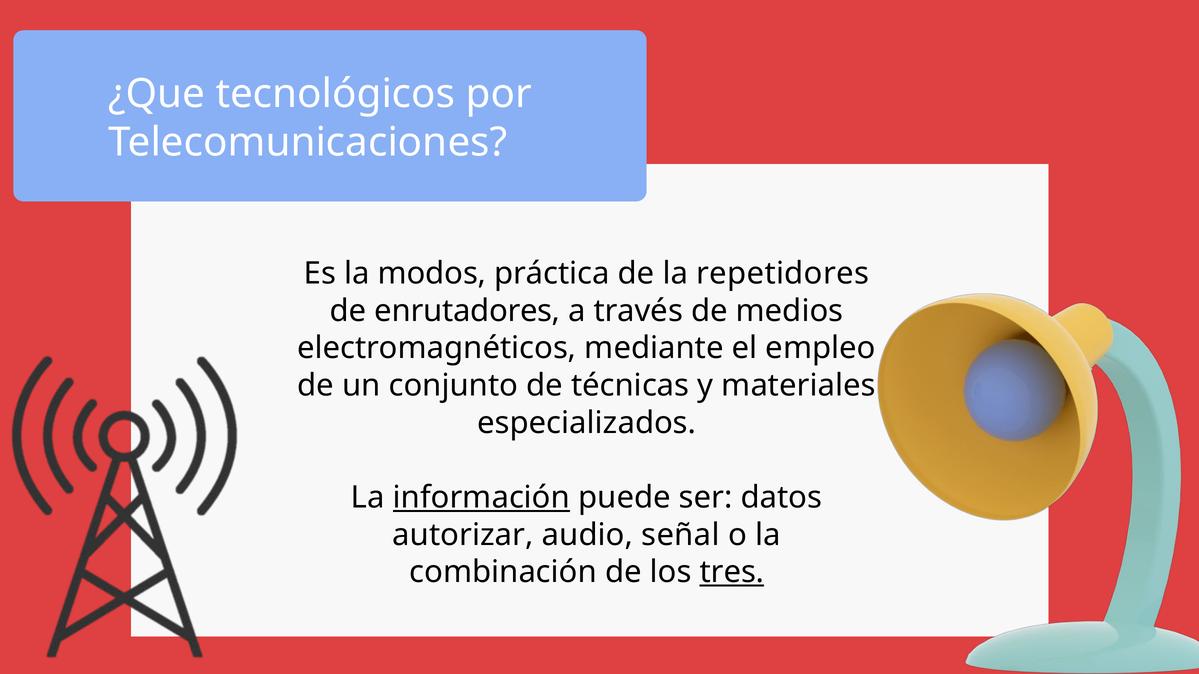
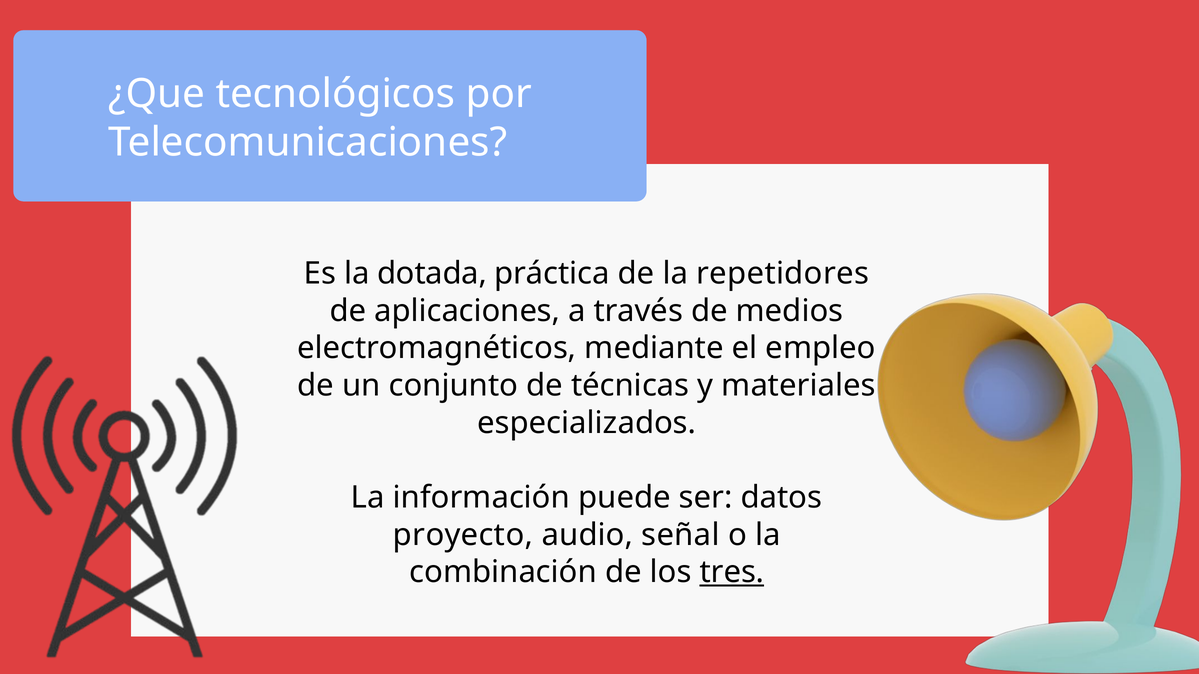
modos: modos -> dotada
enrutadores: enrutadores -> aplicaciones
información underline: present -> none
autorizar: autorizar -> proyecto
